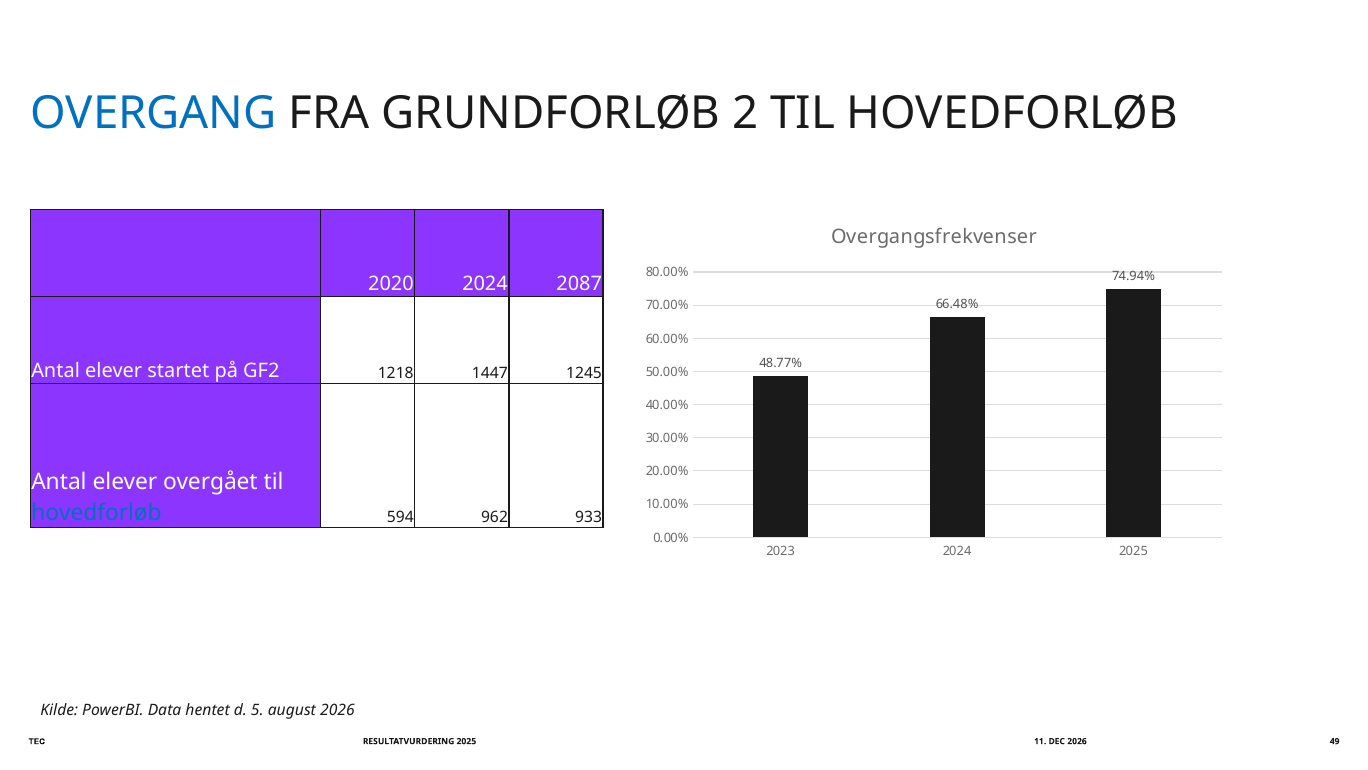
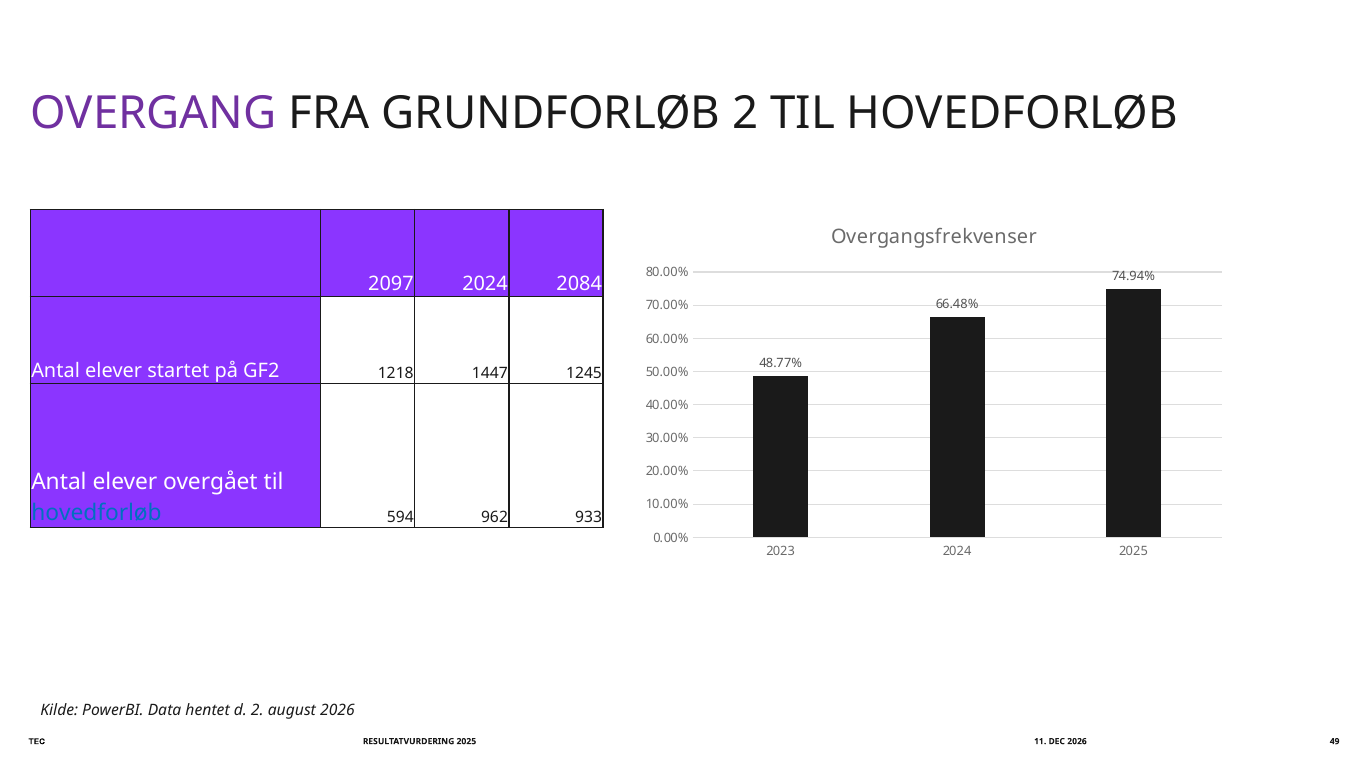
OVERGANG colour: blue -> purple
2020: 2020 -> 2097
2087: 2087 -> 2084
d 5: 5 -> 2
